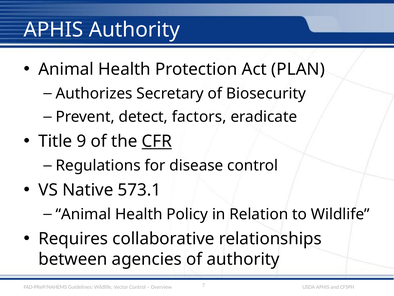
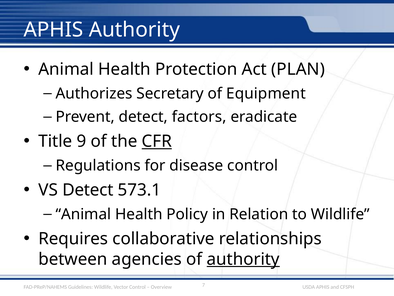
Biosecurity: Biosecurity -> Equipment
VS Native: Native -> Detect
authority at (243, 259) underline: none -> present
